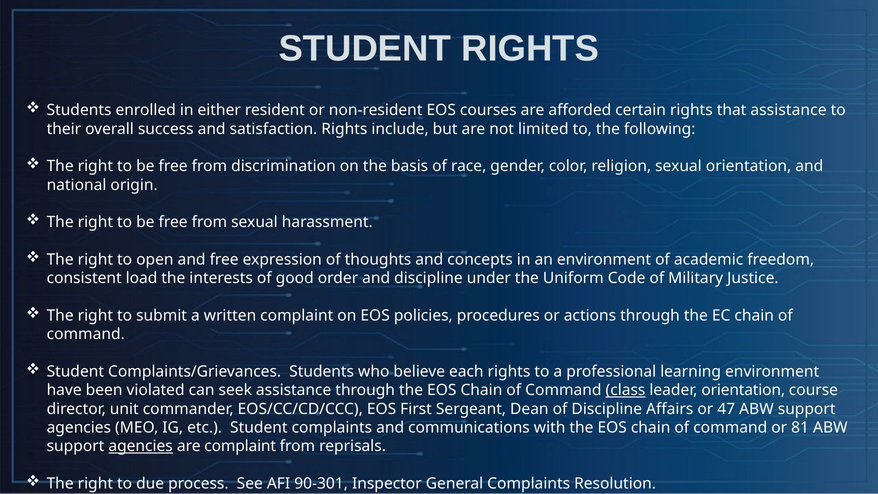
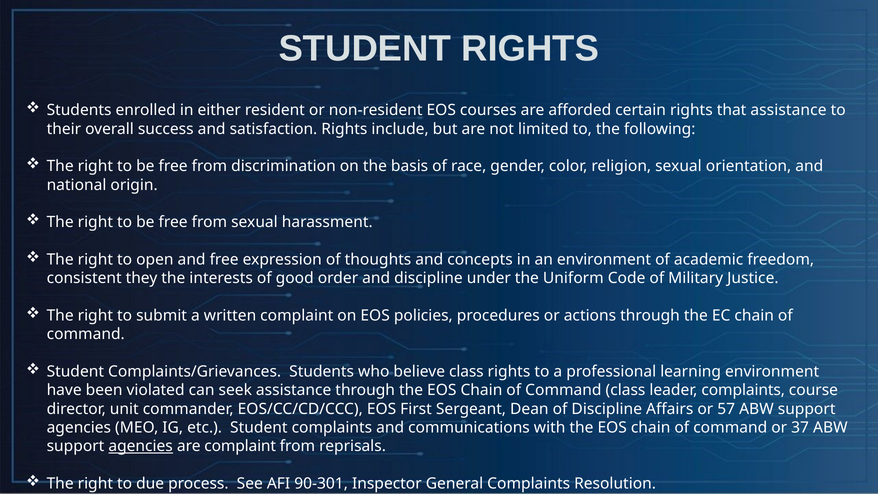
load: load -> they
believe each: each -> class
class at (626, 390) underline: present -> none
leader orientation: orientation -> complaints
47: 47 -> 57
81: 81 -> 37
